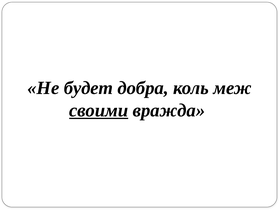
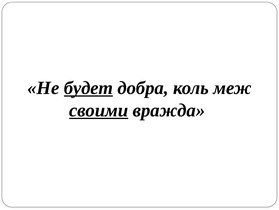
будет underline: none -> present
